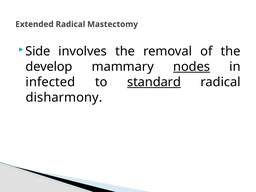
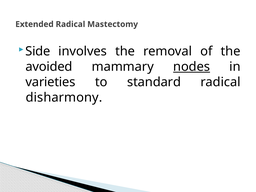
develop: develop -> avoided
infected: infected -> varieties
standard underline: present -> none
